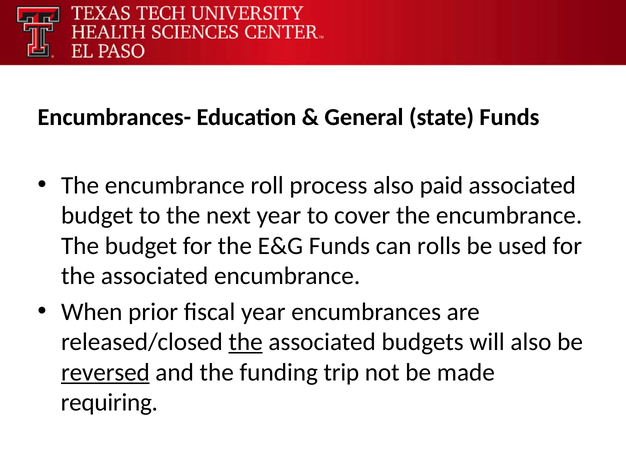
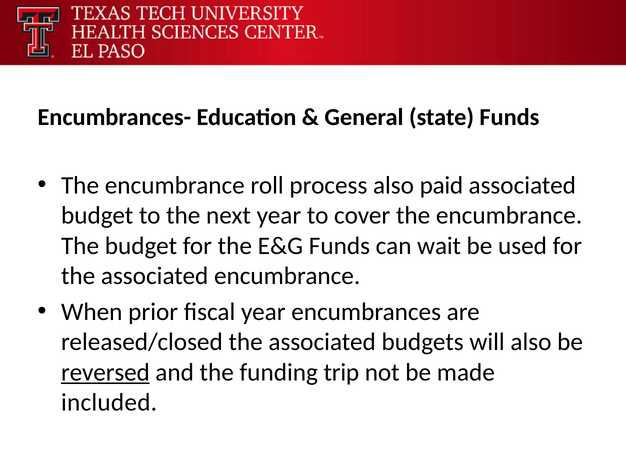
rolls: rolls -> wait
the at (246, 342) underline: present -> none
requiring: requiring -> included
